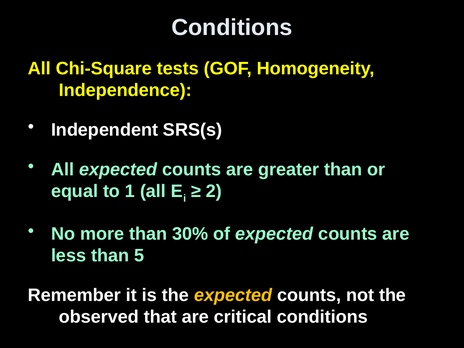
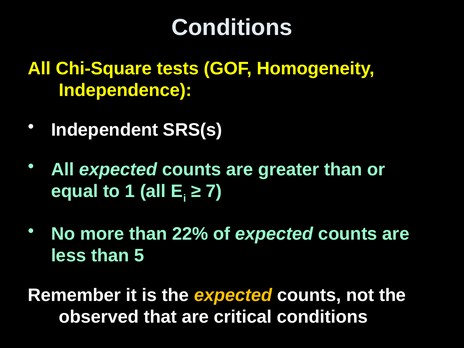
2: 2 -> 7
30%: 30% -> 22%
